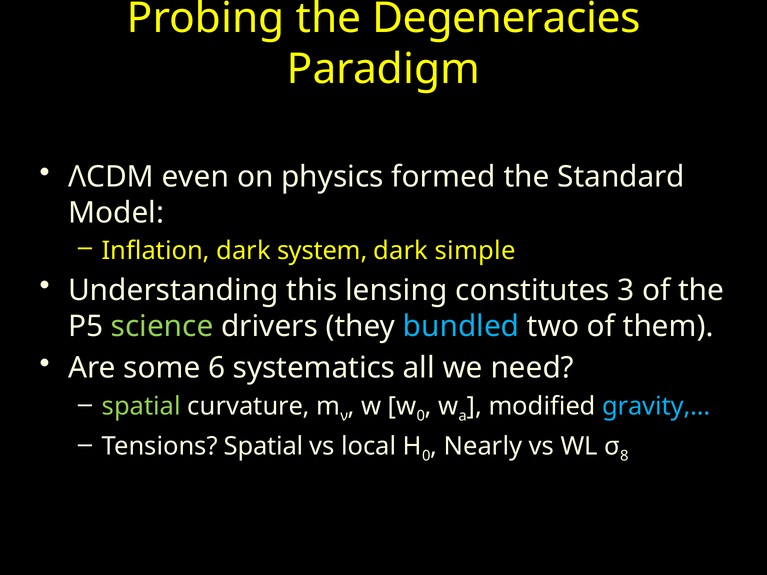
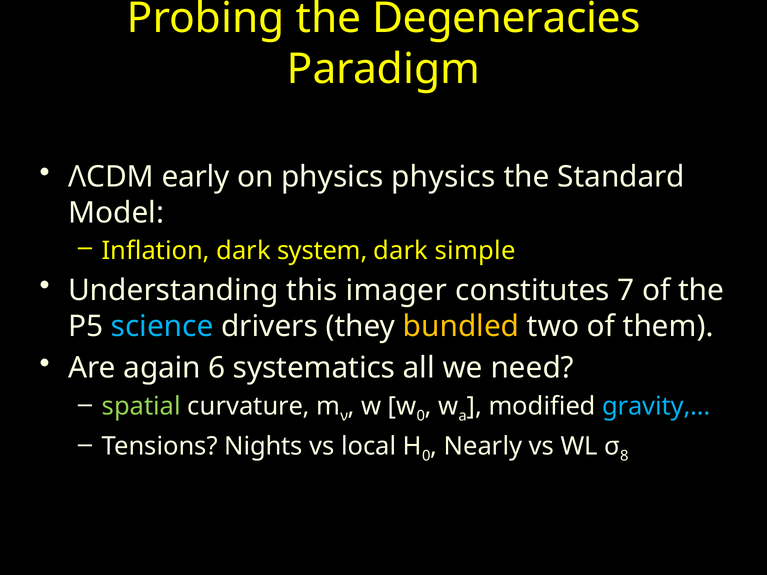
even: even -> early
physics formed: formed -> physics
lensing: lensing -> imager
3: 3 -> 7
science colour: light green -> light blue
bundled colour: light blue -> yellow
some: some -> again
Tensions Spatial: Spatial -> Nights
